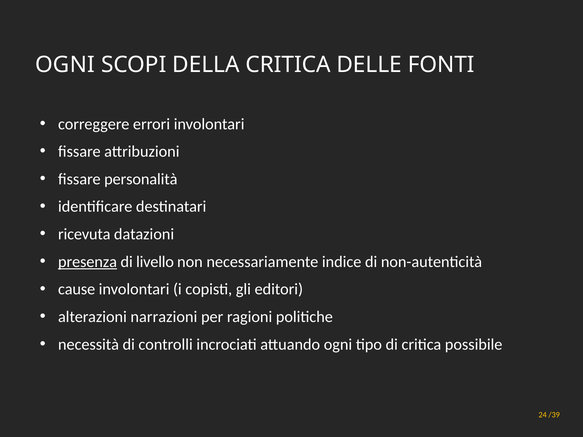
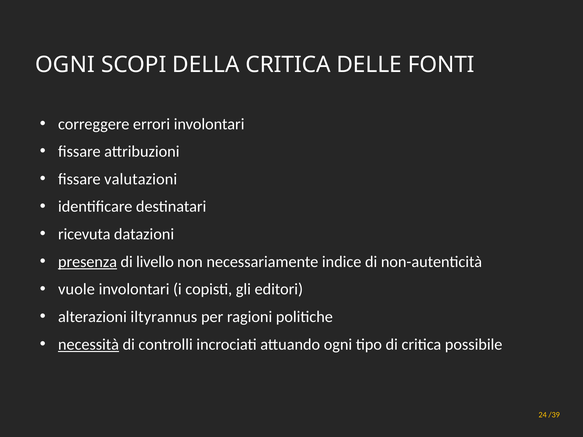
personalità: personalità -> valutazioni
cause: cause -> vuole
narrazioni: narrazioni -> iltyrannus
necessità underline: none -> present
